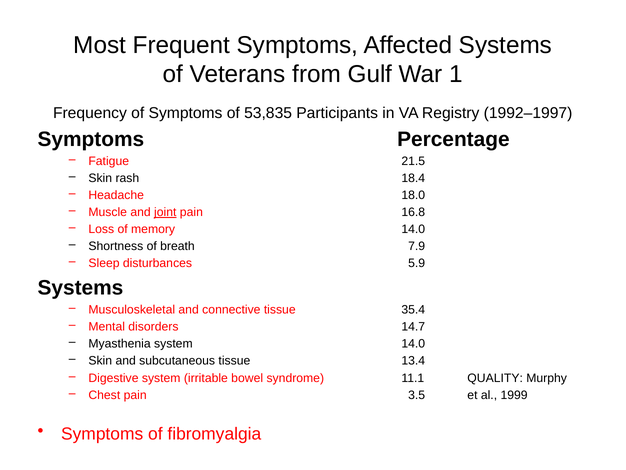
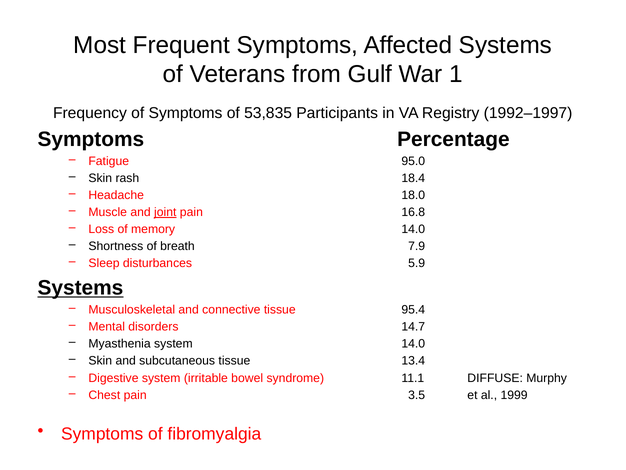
21.5: 21.5 -> 95.0
Systems at (80, 288) underline: none -> present
35.4: 35.4 -> 95.4
QUALITY: QUALITY -> DIFFUSE
